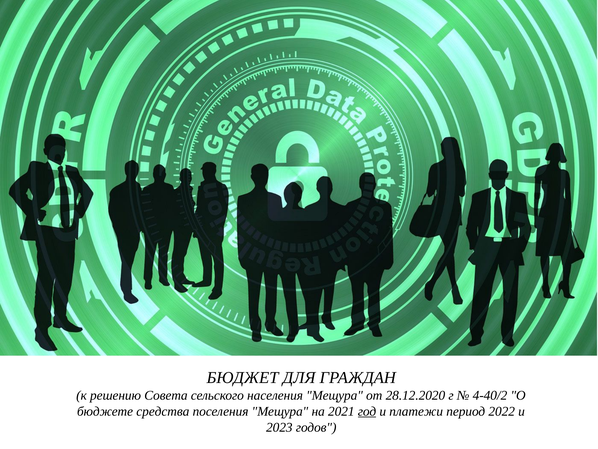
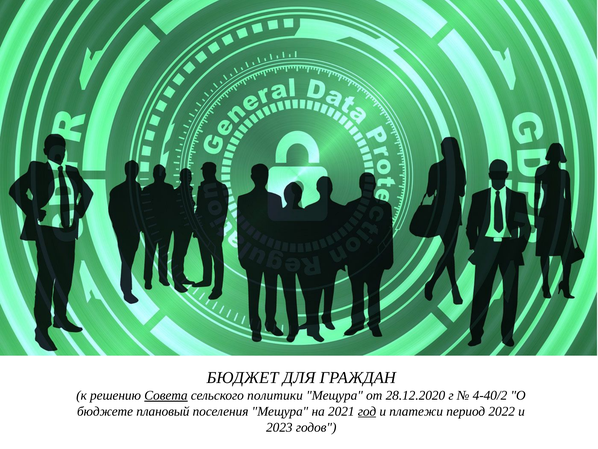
Совета underline: none -> present
населения: населения -> политики
средства: средства -> плановый
